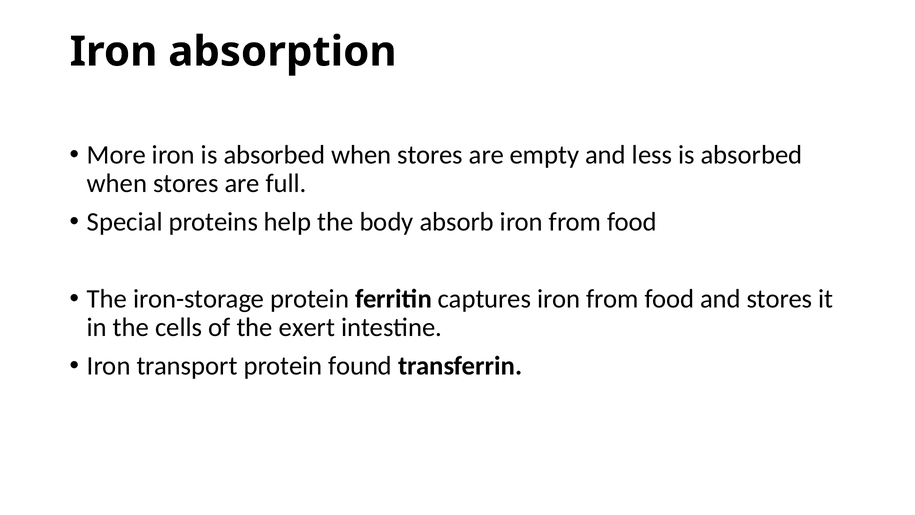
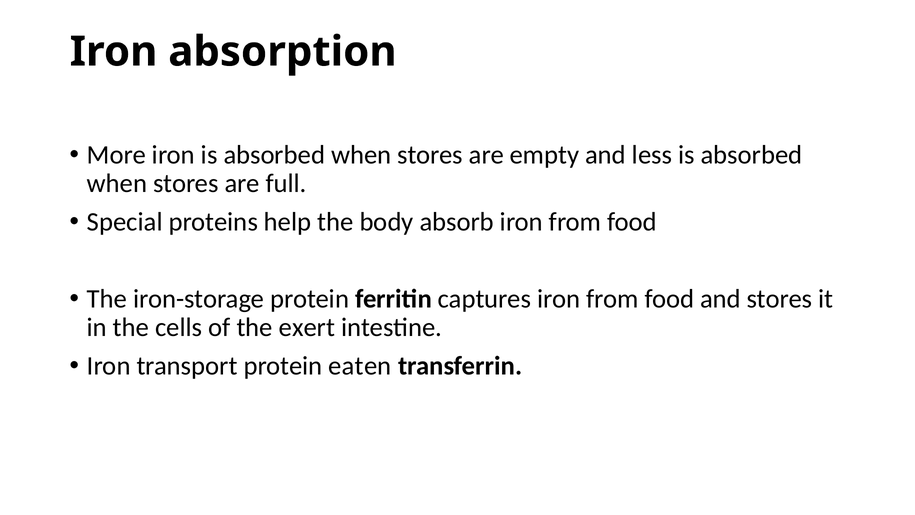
found: found -> eaten
